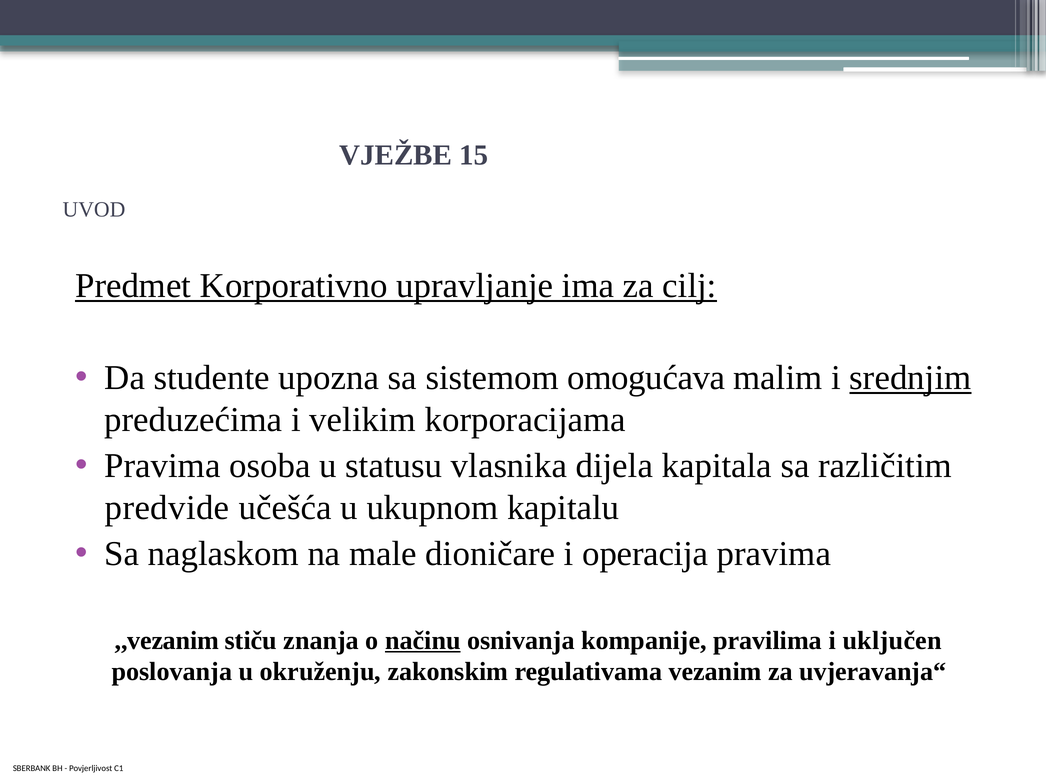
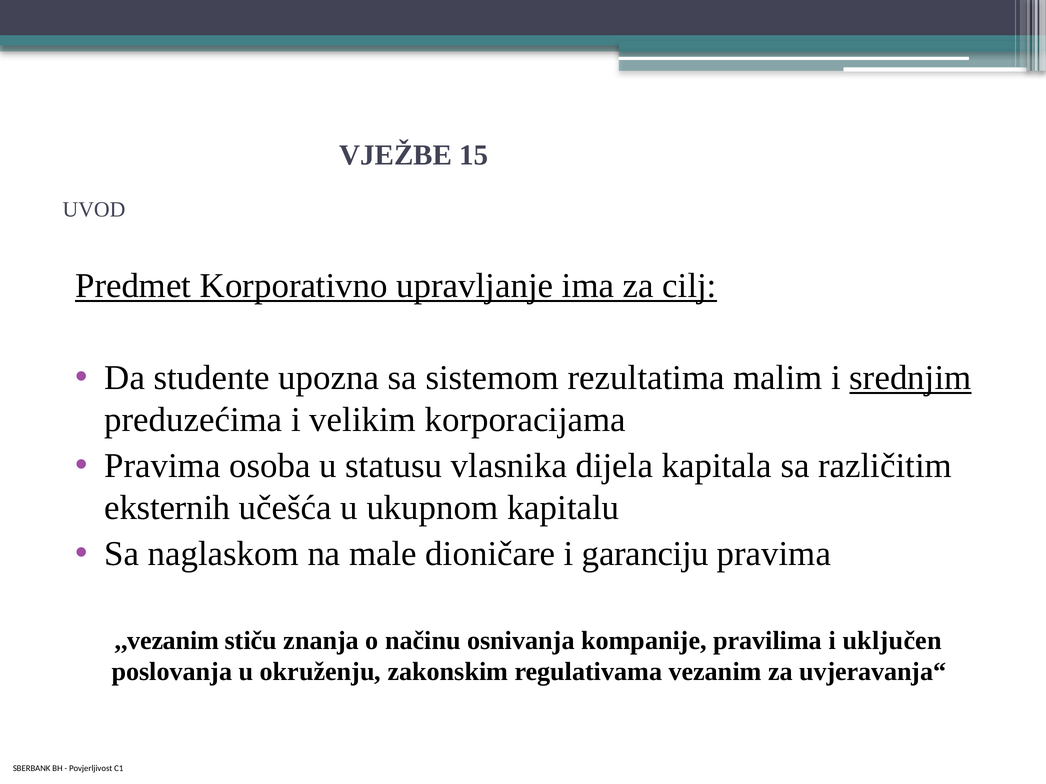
omogućava: omogućava -> rezultatima
predvide: predvide -> eksternih
operacija: operacija -> garanciju
načinu underline: present -> none
